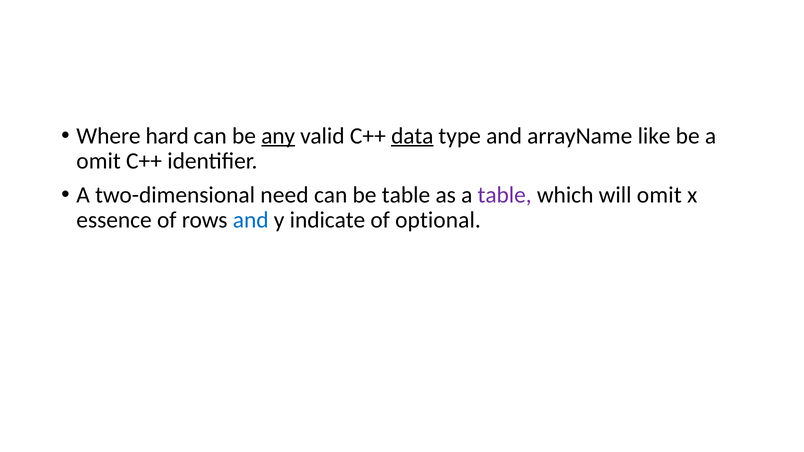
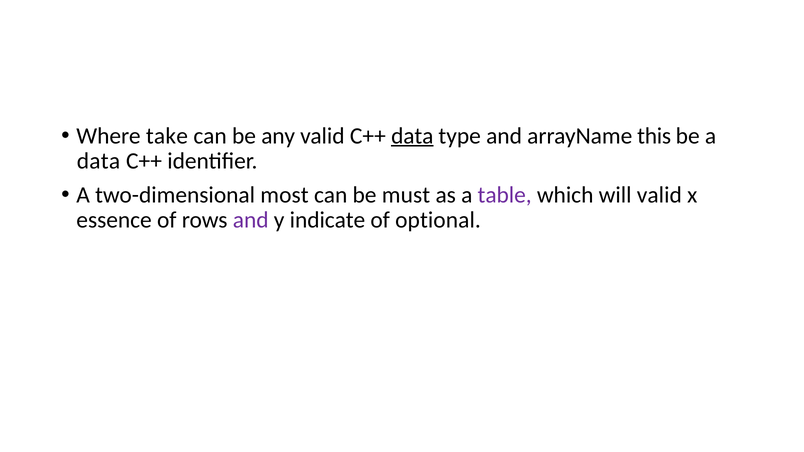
hard: hard -> take
any underline: present -> none
like: like -> this
omit at (99, 161): omit -> data
need: need -> most
be table: table -> must
will omit: omit -> valid
and at (251, 220) colour: blue -> purple
